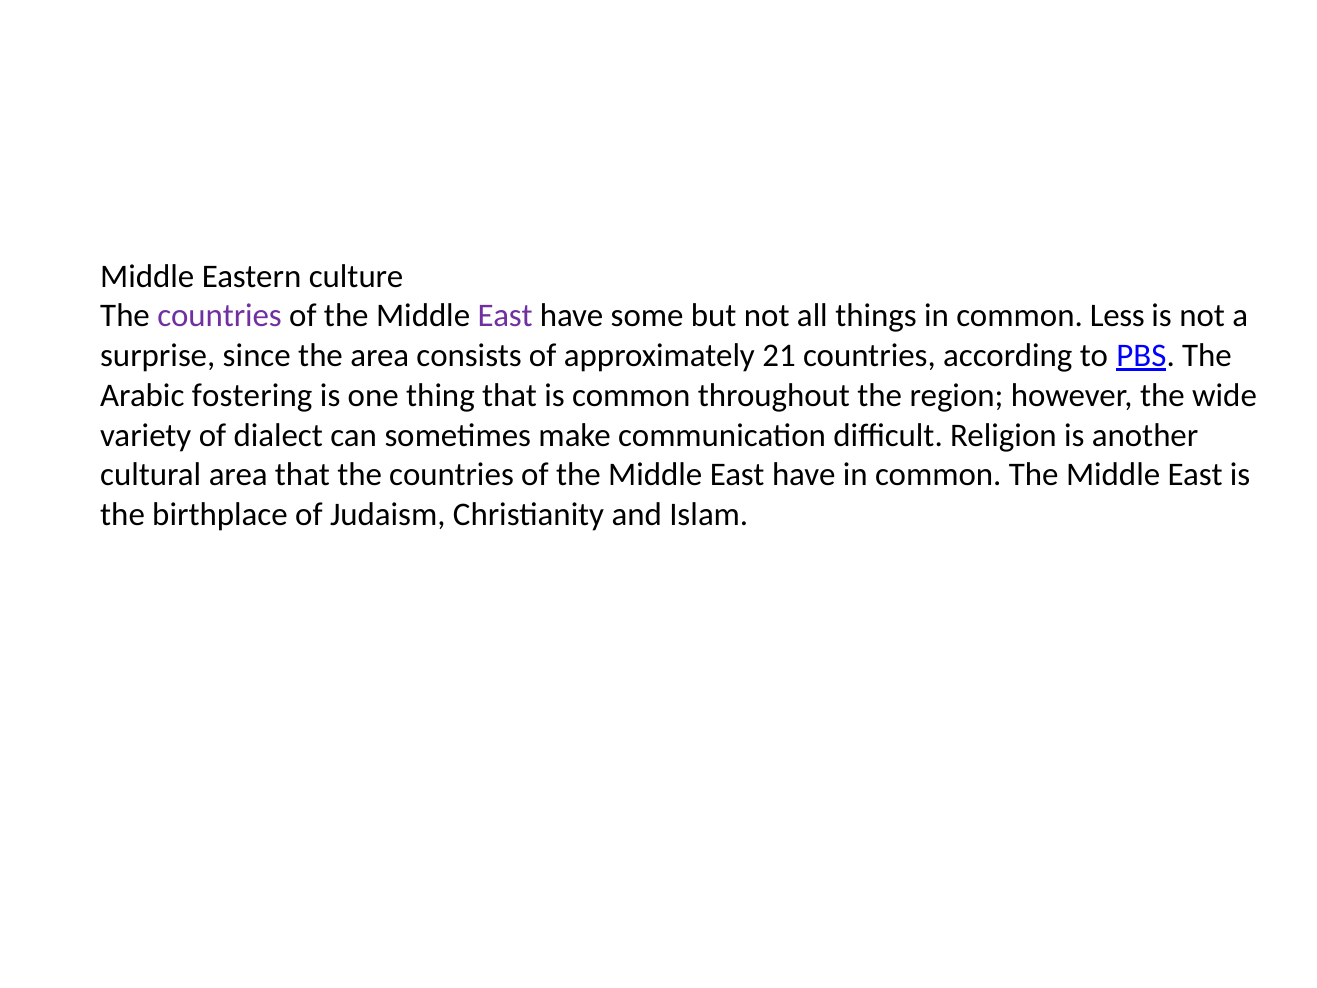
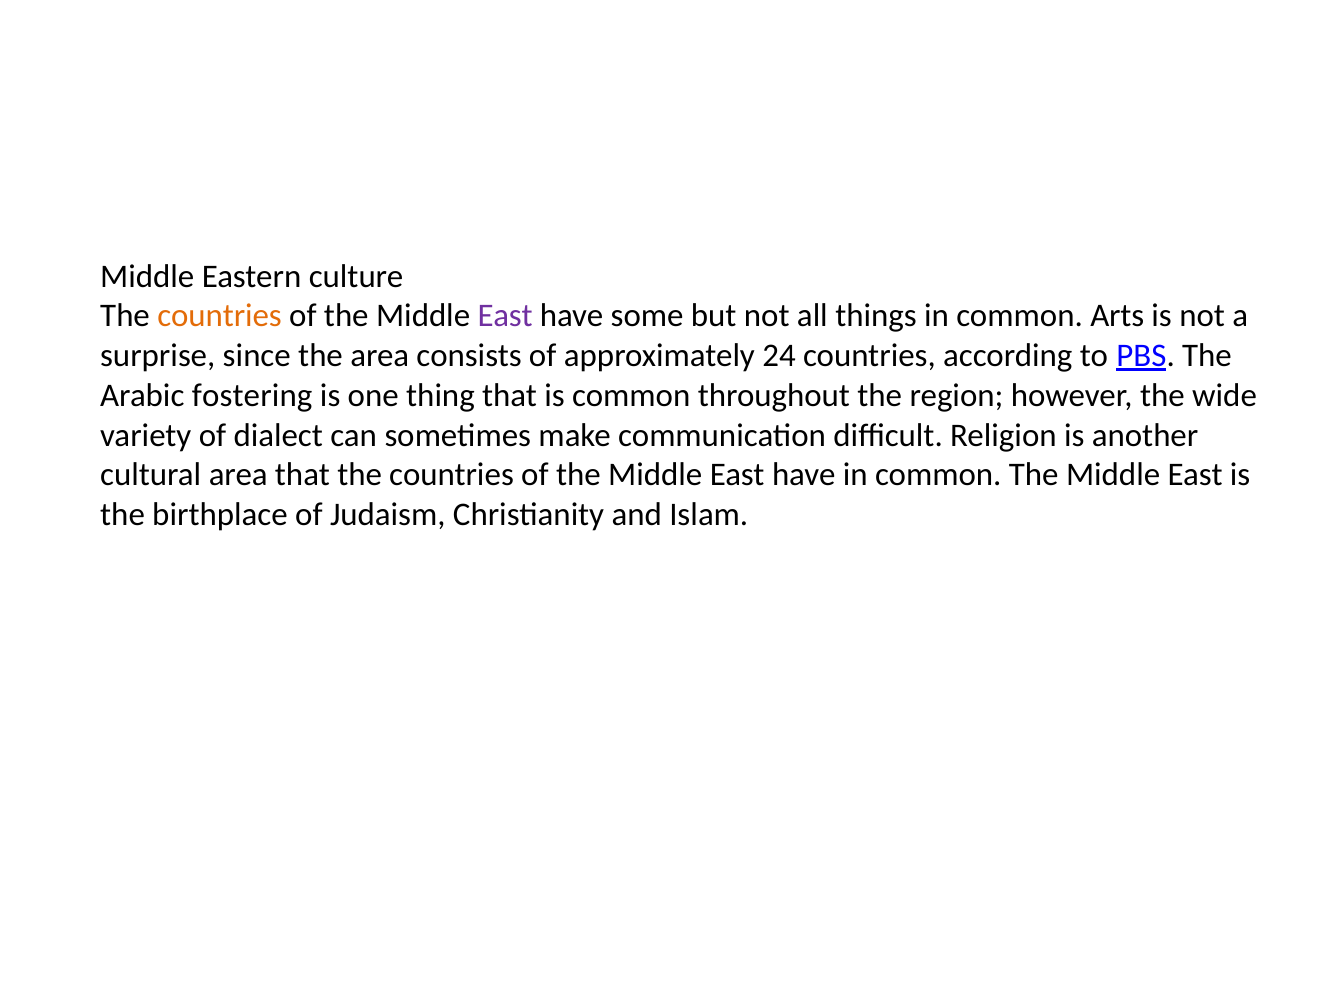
countries at (220, 316) colour: purple -> orange
Less: Less -> Arts
21: 21 -> 24
